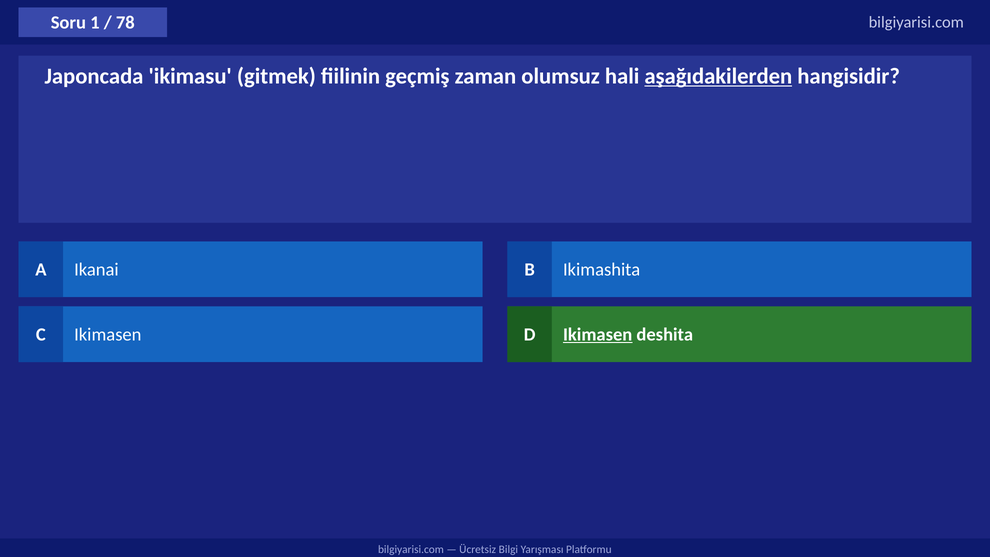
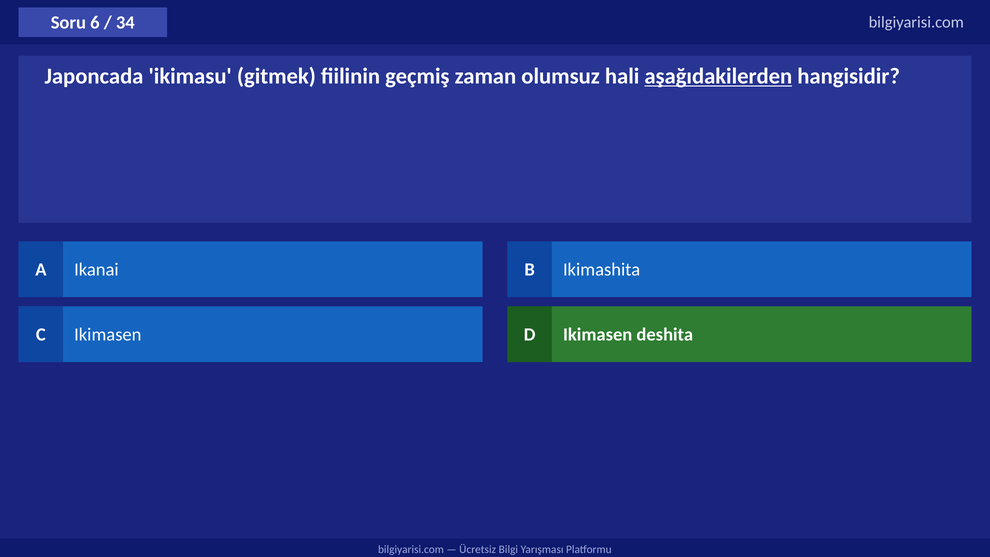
1: 1 -> 6
78: 78 -> 34
Ikimasen at (598, 334) underline: present -> none
